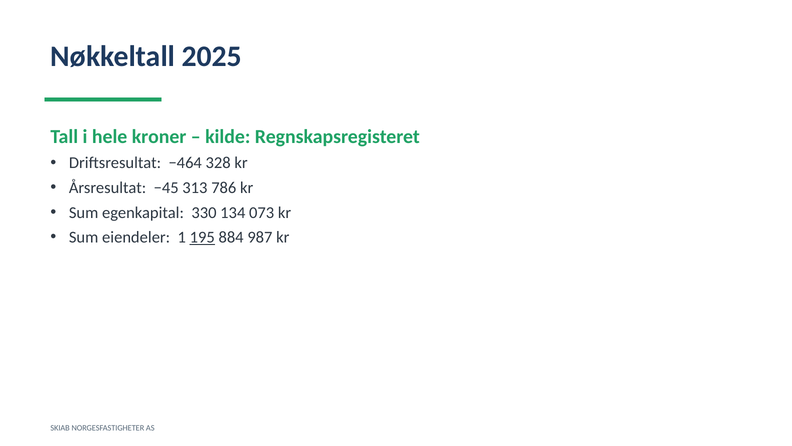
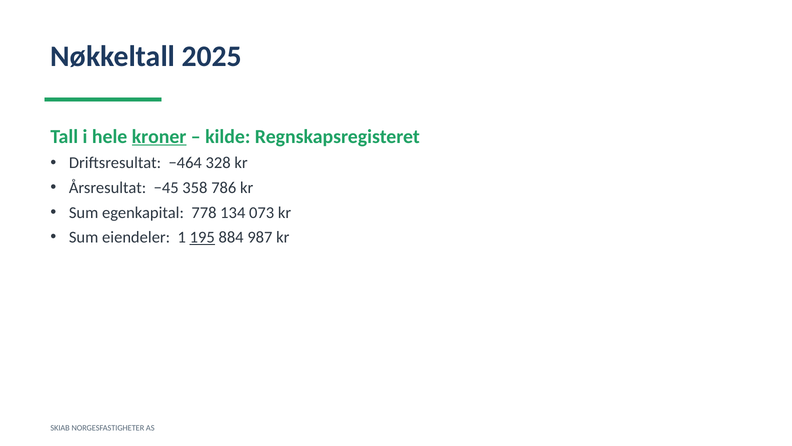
kroner underline: none -> present
313: 313 -> 358
330: 330 -> 778
